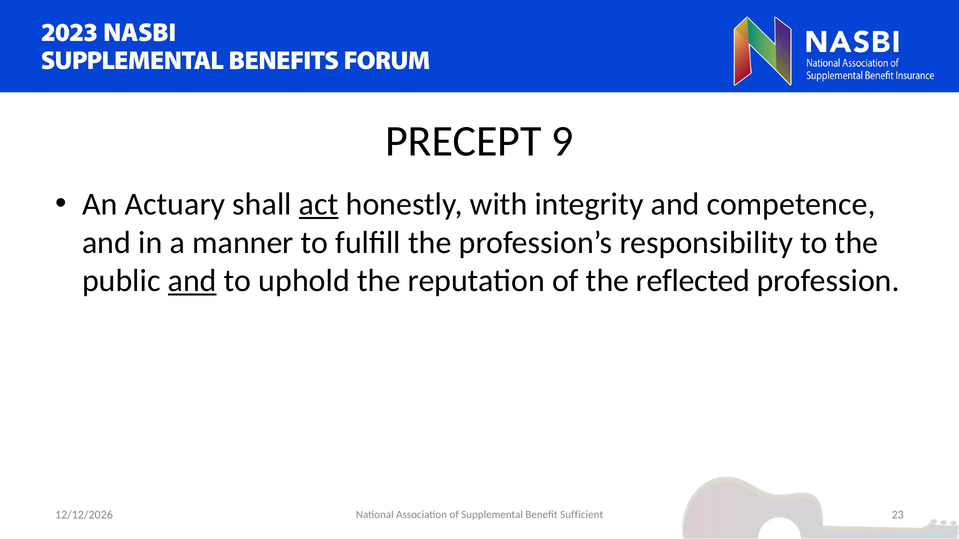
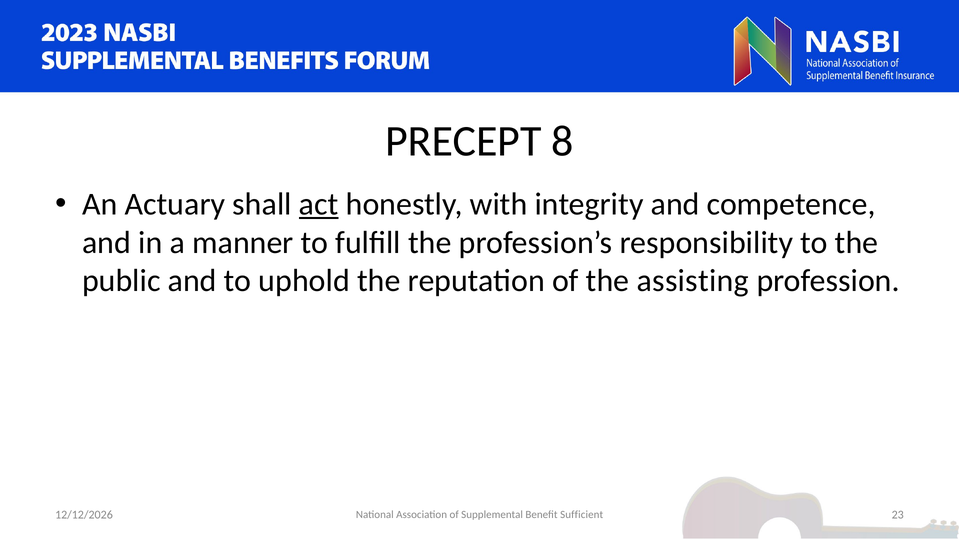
9: 9 -> 8
and at (192, 281) underline: present -> none
reflected: reflected -> assisting
